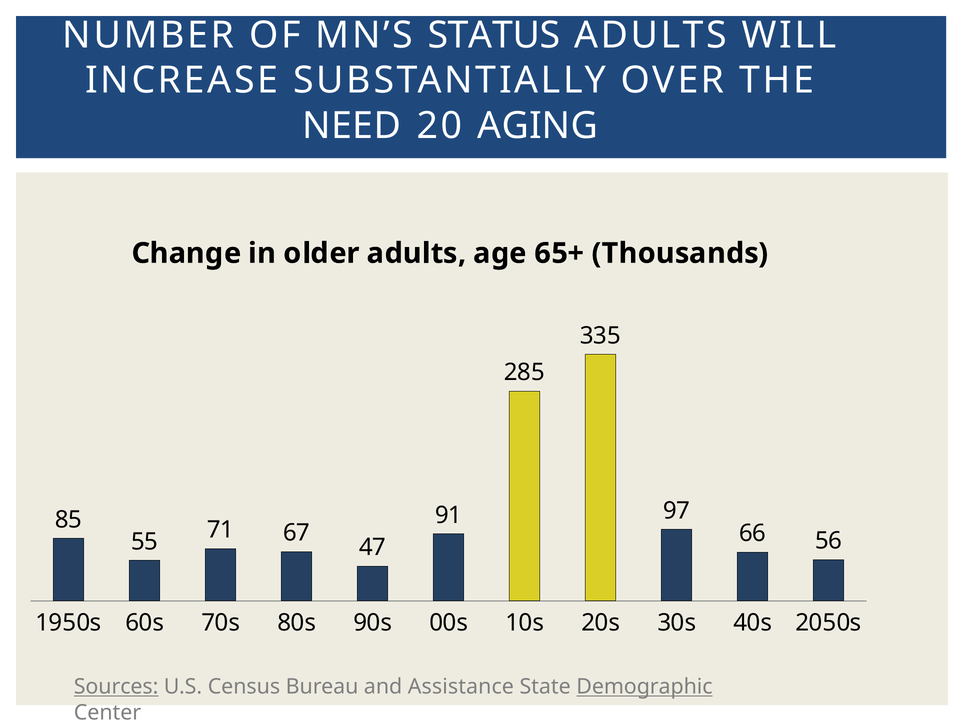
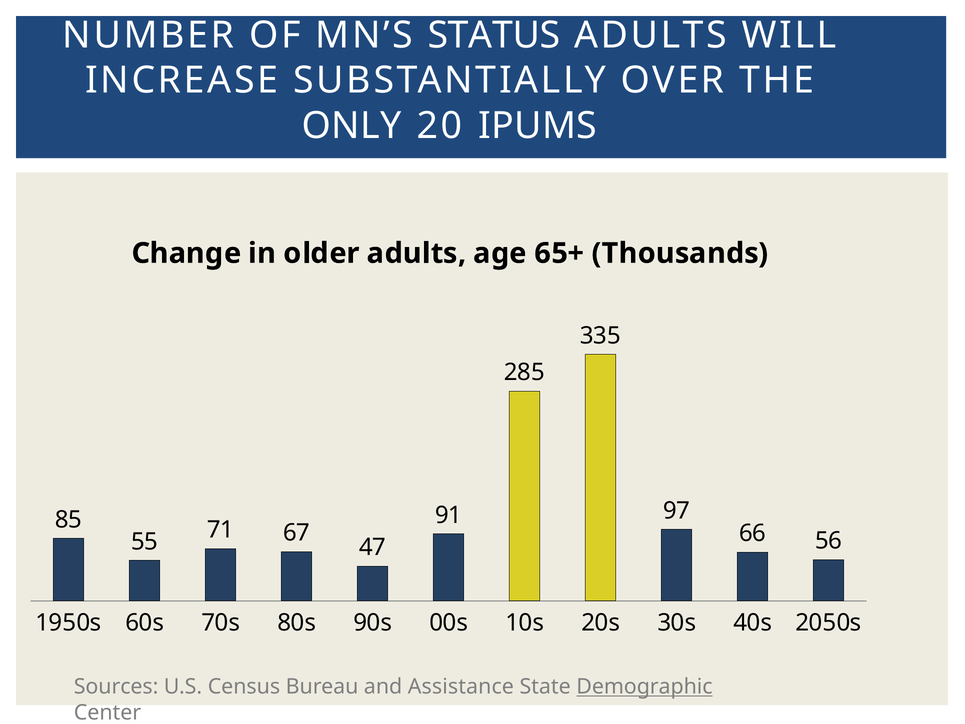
NEED: NEED -> ONLY
AGING: AGING -> IPUMS
Sources underline: present -> none
